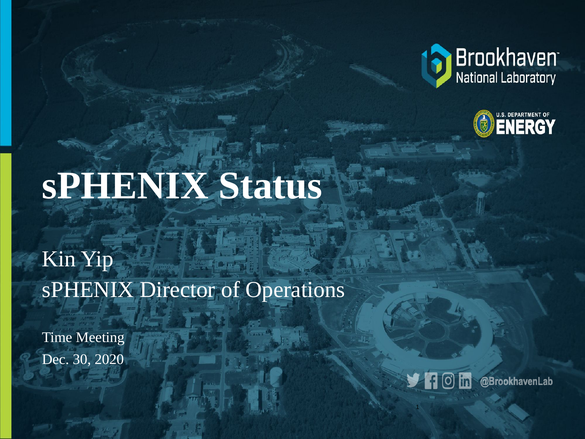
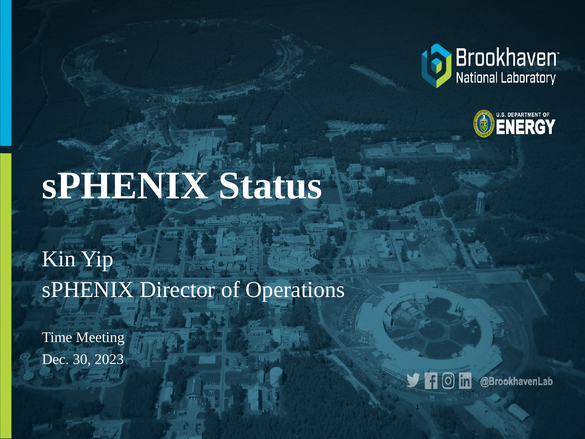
2020: 2020 -> 2023
